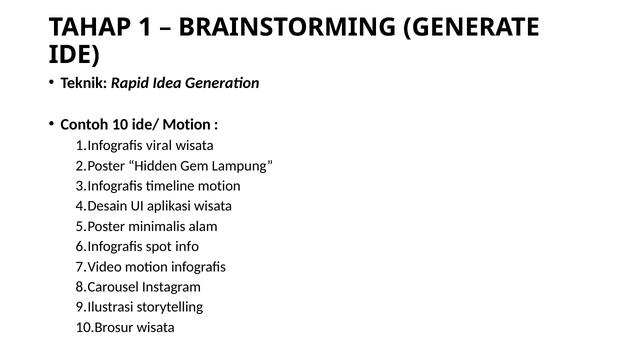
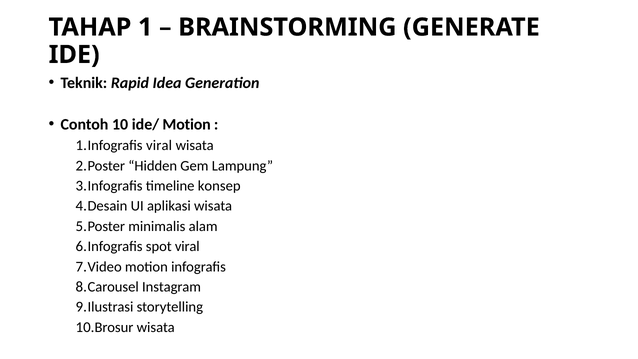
timeline motion: motion -> konsep
spot info: info -> viral
